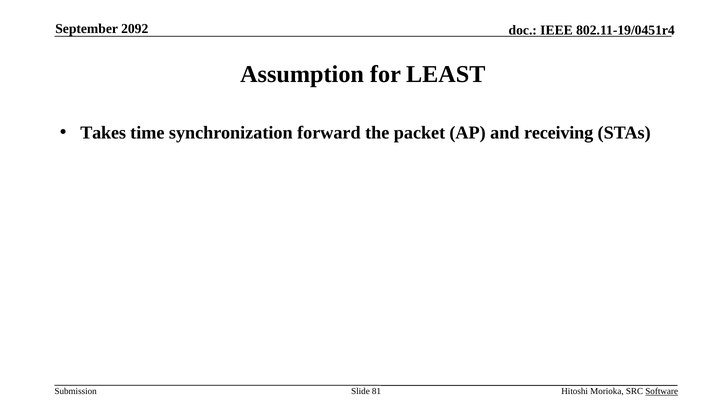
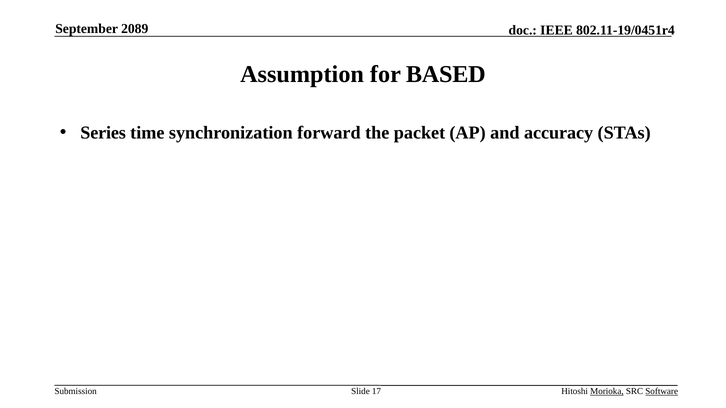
2092: 2092 -> 2089
LEAST: LEAST -> BASED
Takes: Takes -> Series
receiving: receiving -> accuracy
81: 81 -> 17
Morioka underline: none -> present
